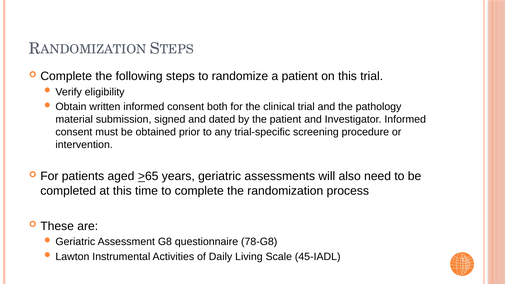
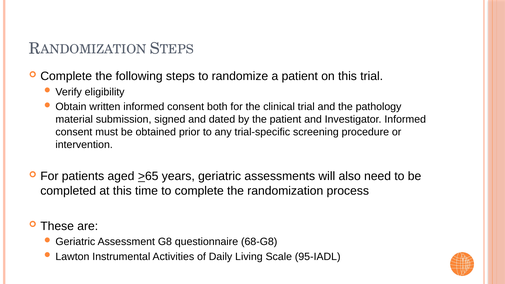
78-G8: 78-G8 -> 68-G8
45-IADL: 45-IADL -> 95-IADL
